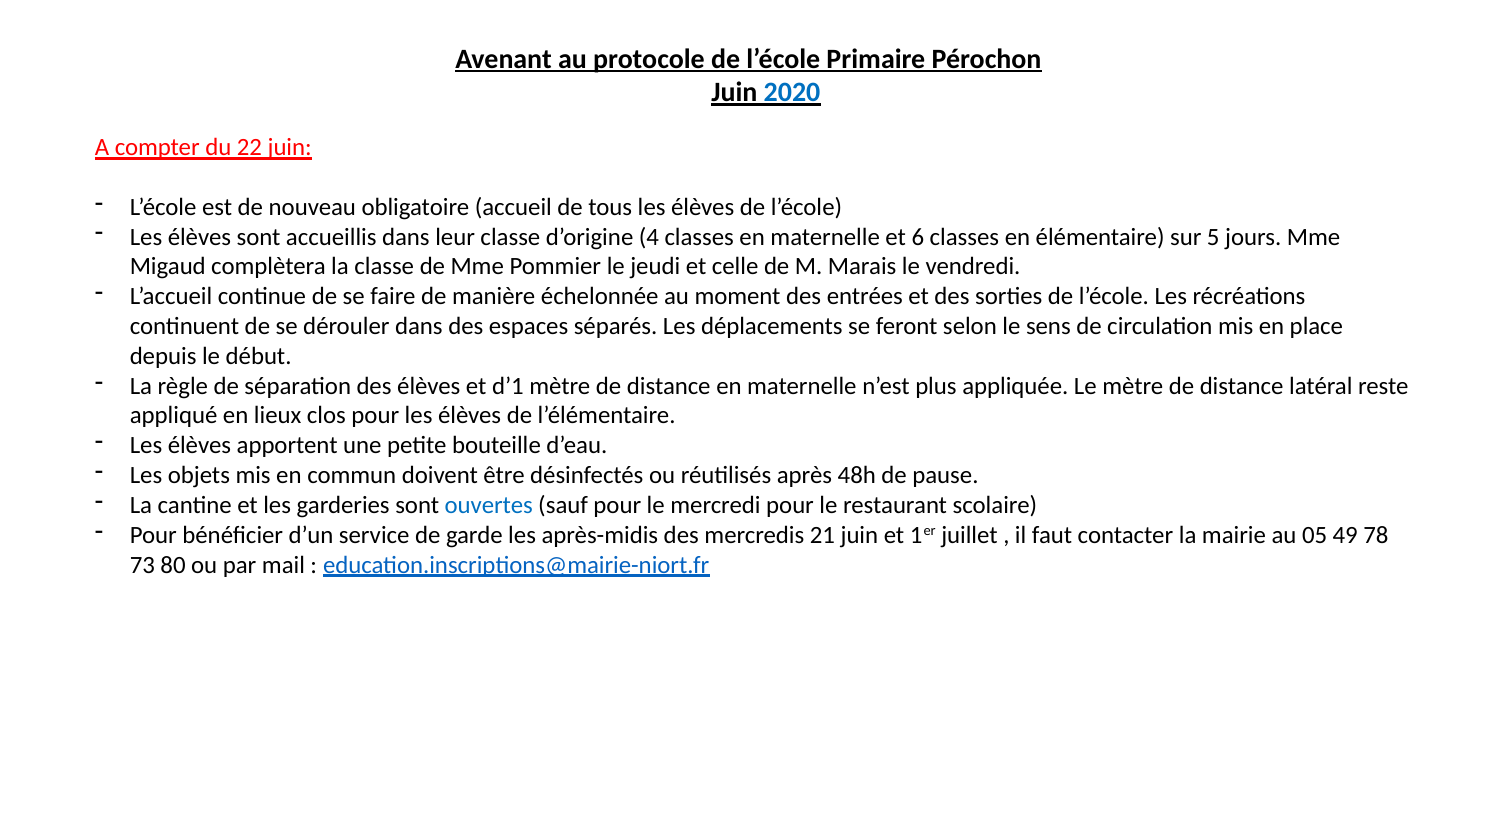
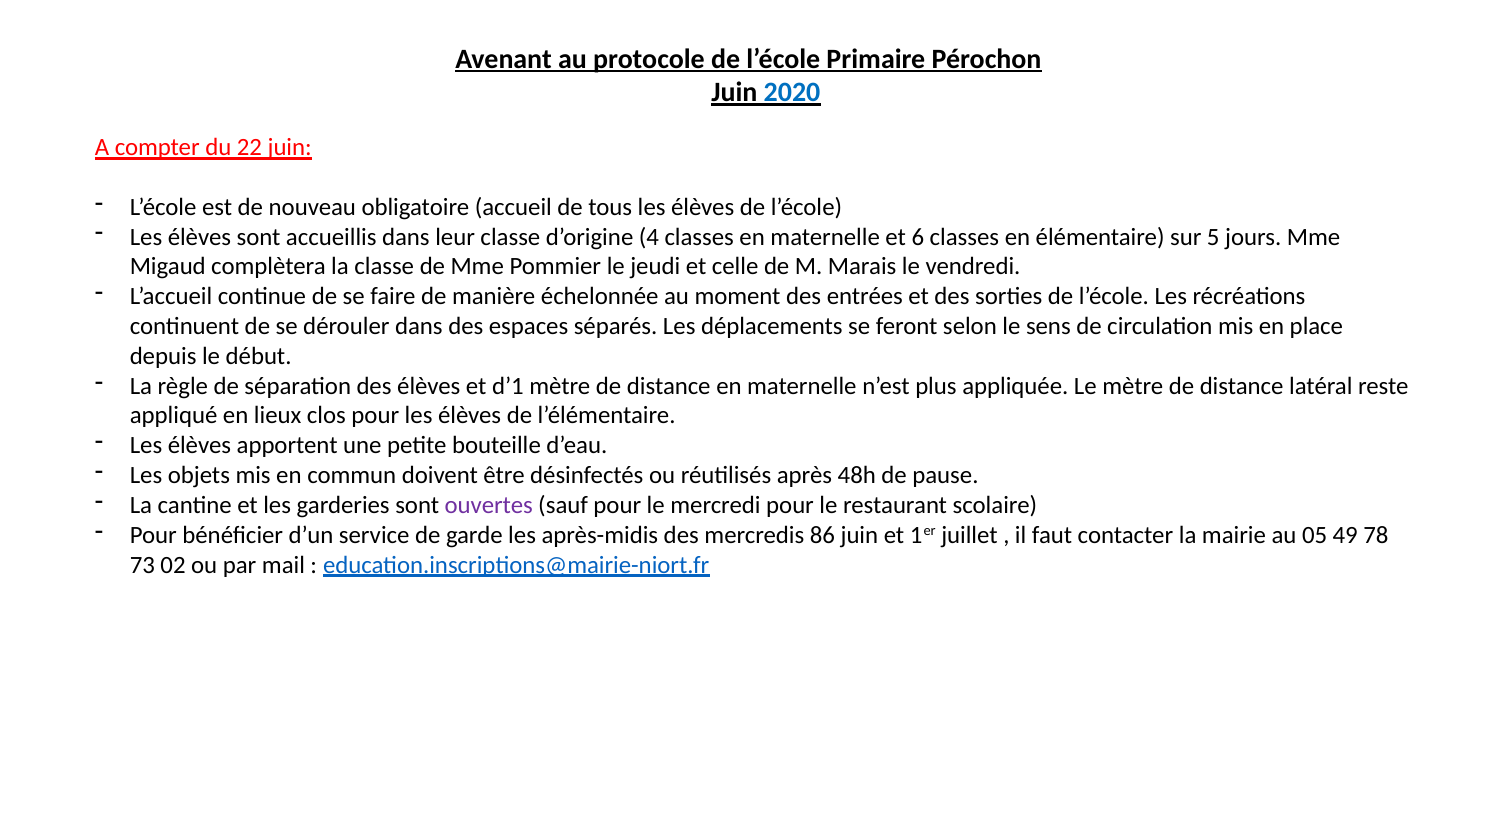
ouvertes colour: blue -> purple
21: 21 -> 86
80: 80 -> 02
